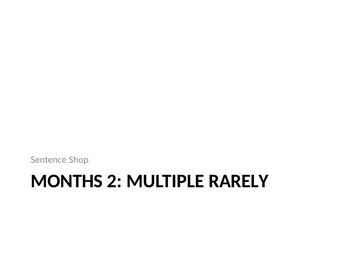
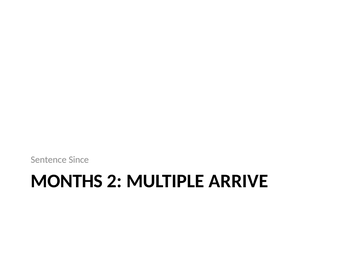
Shop: Shop -> Since
RARELY: RARELY -> ARRIVE
